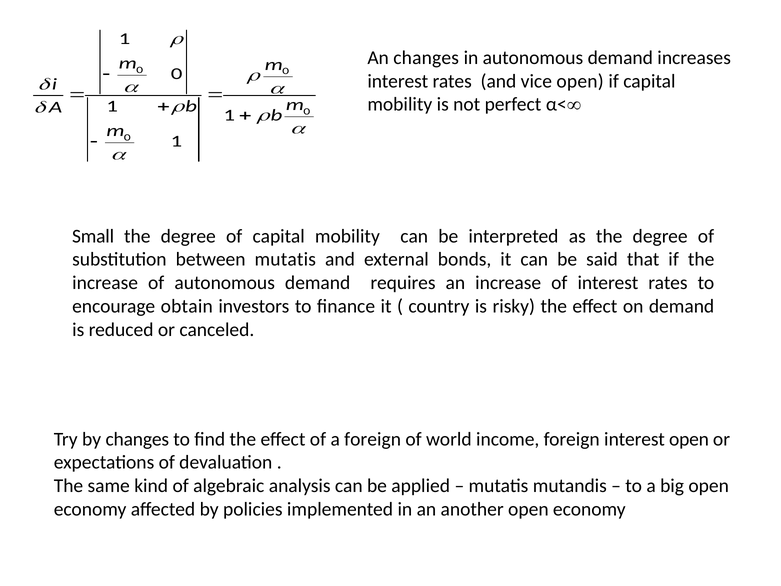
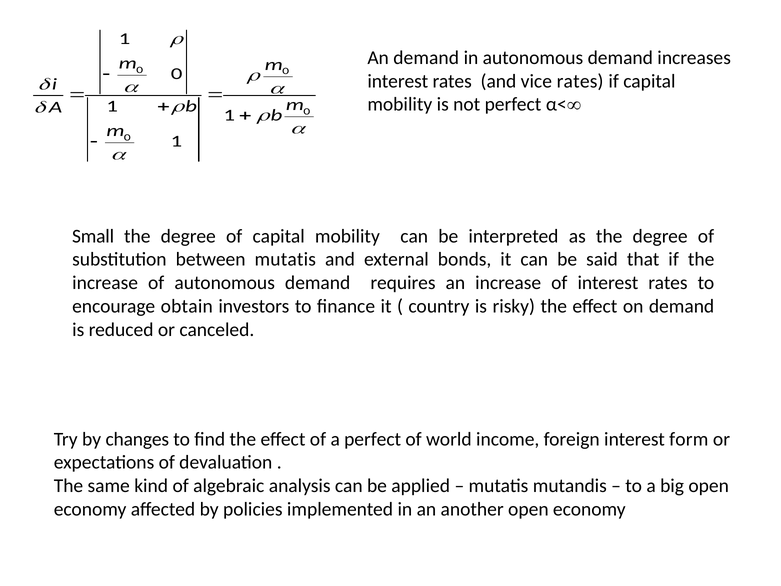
An changes: changes -> demand
vice open: open -> rates
a foreign: foreign -> perfect
interest open: open -> form
